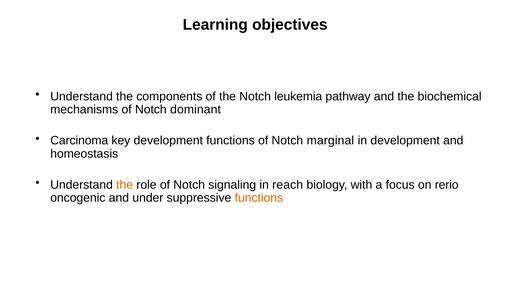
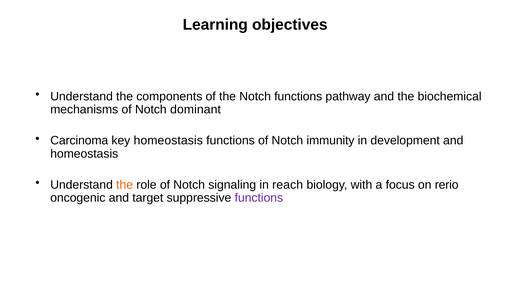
Notch leukemia: leukemia -> functions
key development: development -> homeostasis
marginal: marginal -> immunity
under: under -> target
functions at (259, 198) colour: orange -> purple
